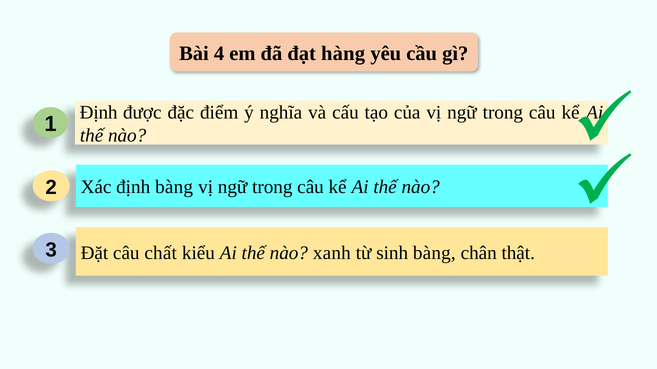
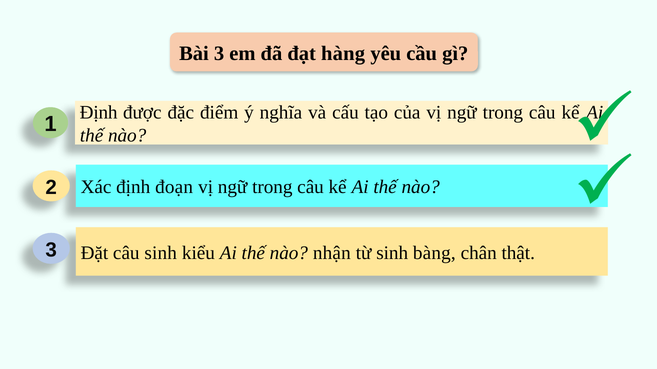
Bài 4: 4 -> 3
định bàng: bàng -> đoạn
câu chất: chất -> sinh
xanh: xanh -> nhận
